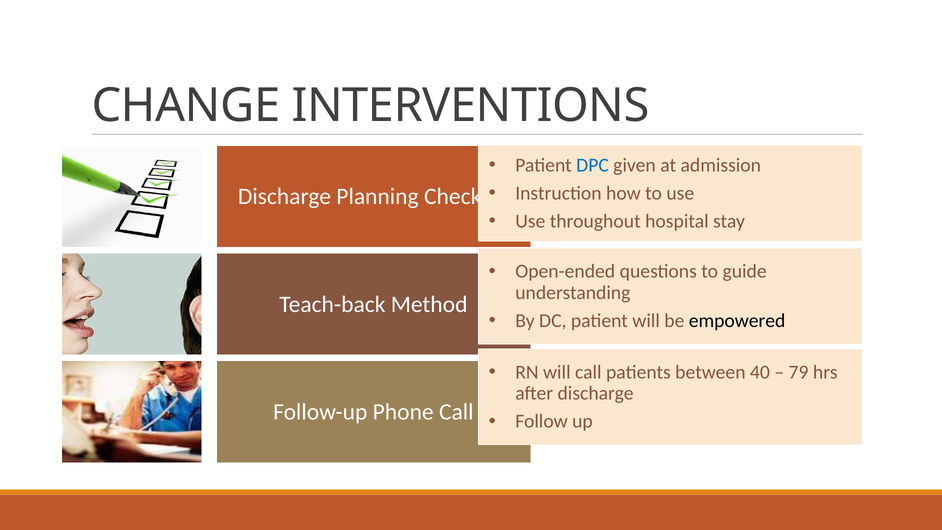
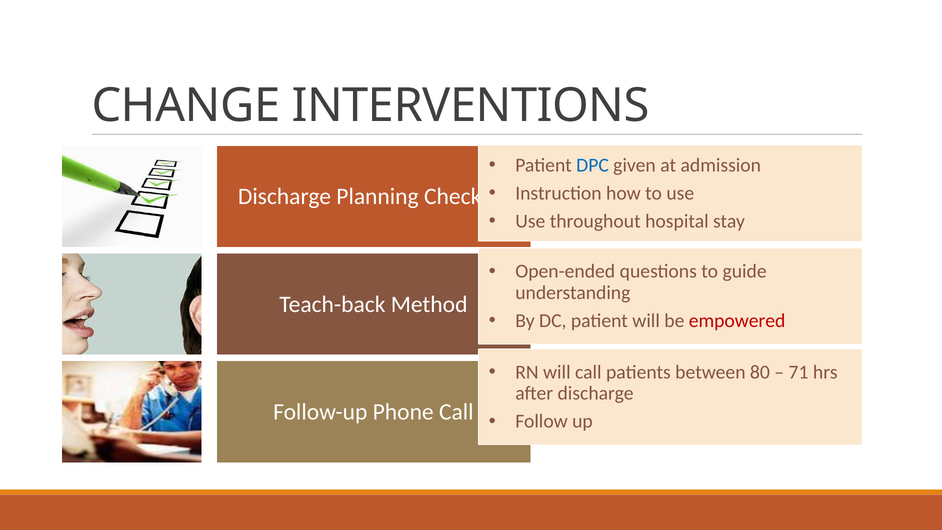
empowered colour: black -> red
40: 40 -> 80
79: 79 -> 71
